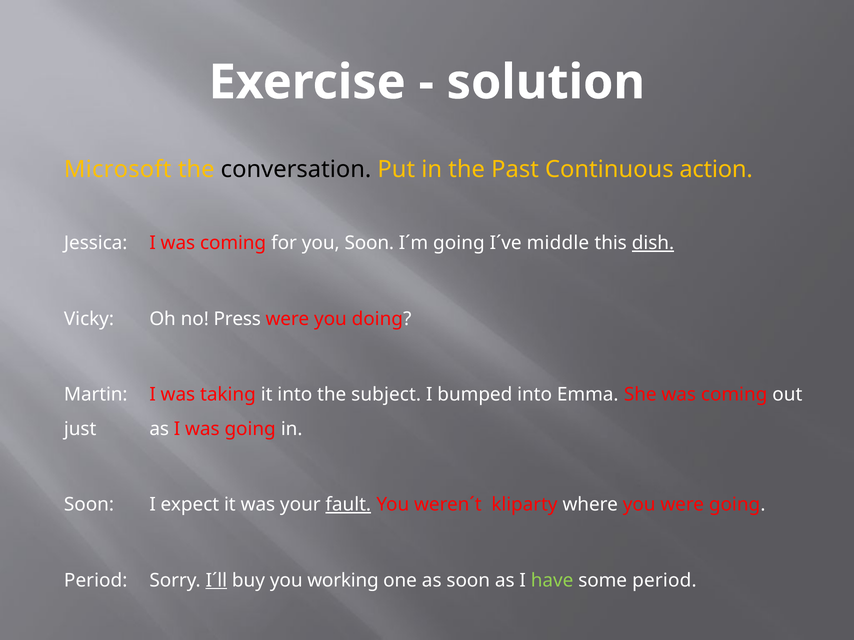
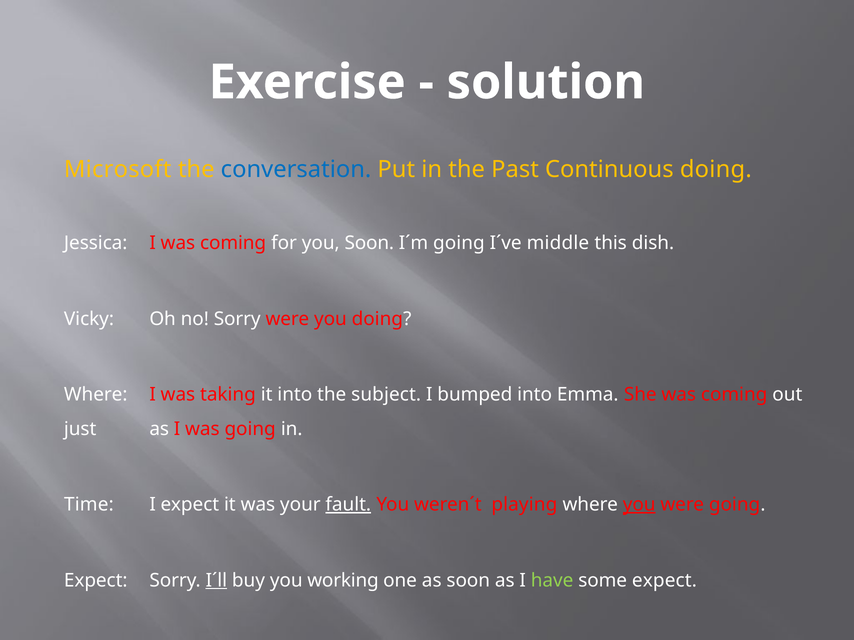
conversation colour: black -> blue
Continuous action: action -> doing
dish underline: present -> none
no Press: Press -> Sorry
Martin at (96, 395): Martin -> Where
Soon at (89, 505): Soon -> Time
kliparty: kliparty -> playing
you at (639, 505) underline: none -> present
Period at (96, 581): Period -> Expect
some period: period -> expect
